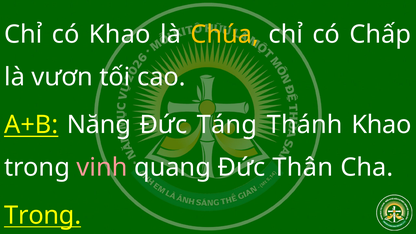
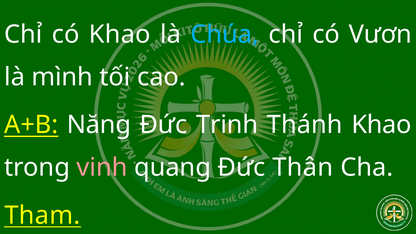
Chúa colour: yellow -> light blue
Chấp: Chấp -> Vươn
vươn: vươn -> mình
Táng: Táng -> Trinh
Trong at (43, 215): Trong -> Tham
